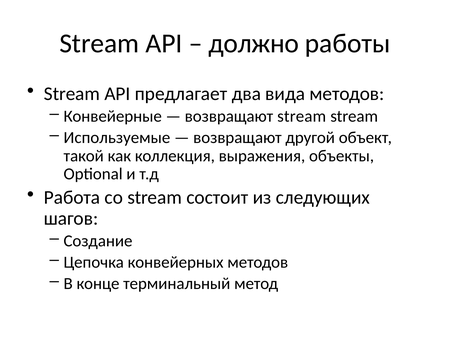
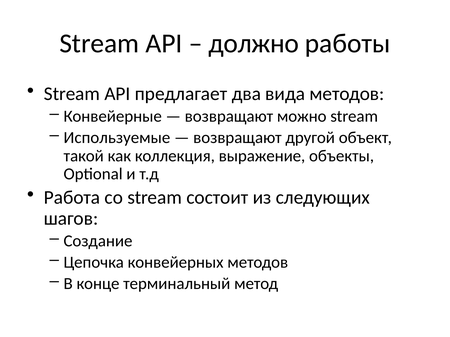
возвращают stream: stream -> можно
выражения: выражения -> выражение
